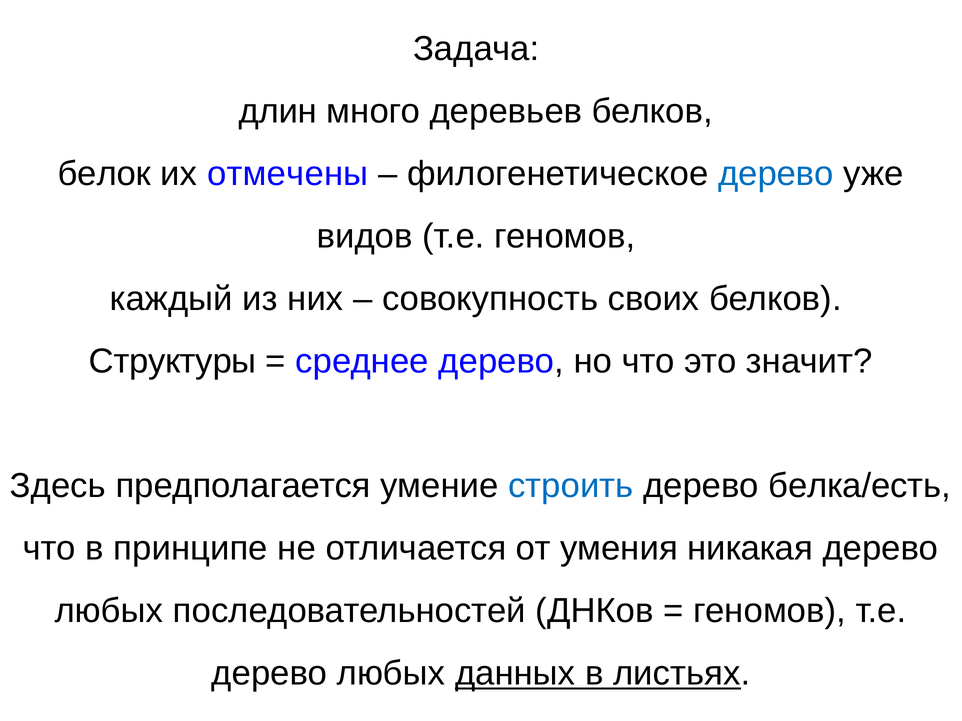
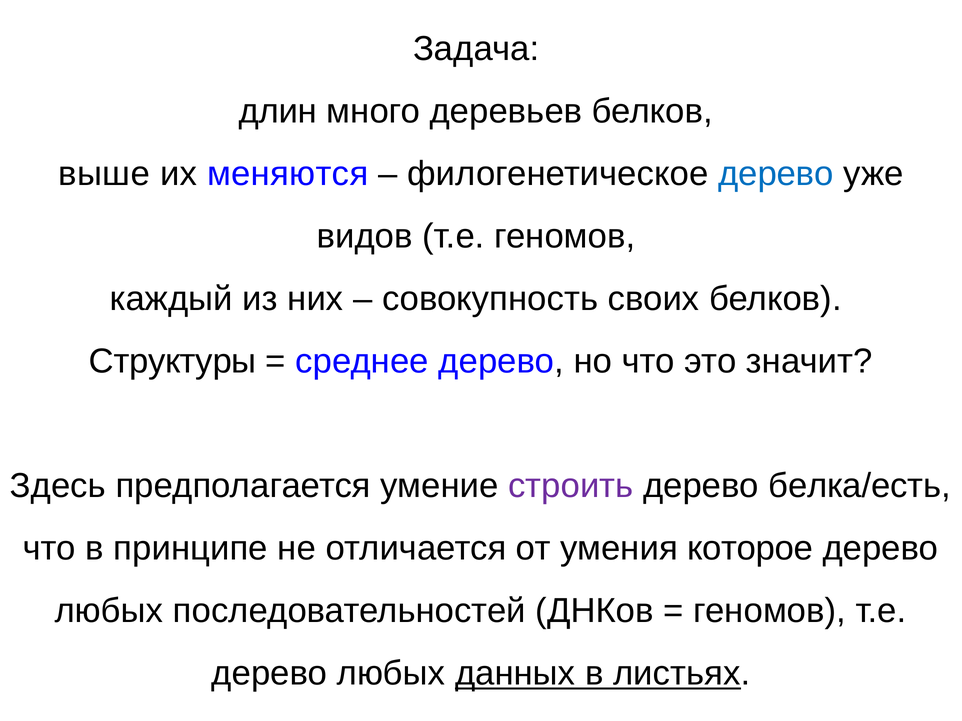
белок: белок -> выше
отмечены: отмечены -> меняются
строить colour: blue -> purple
никакая: никакая -> которое
